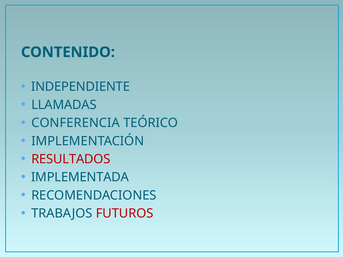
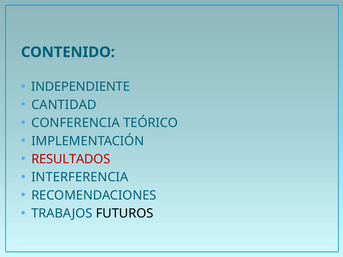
LLAMADAS: LLAMADAS -> CANTIDAD
IMPLEMENTADA: IMPLEMENTADA -> INTERFERENCIA
FUTUROS colour: red -> black
